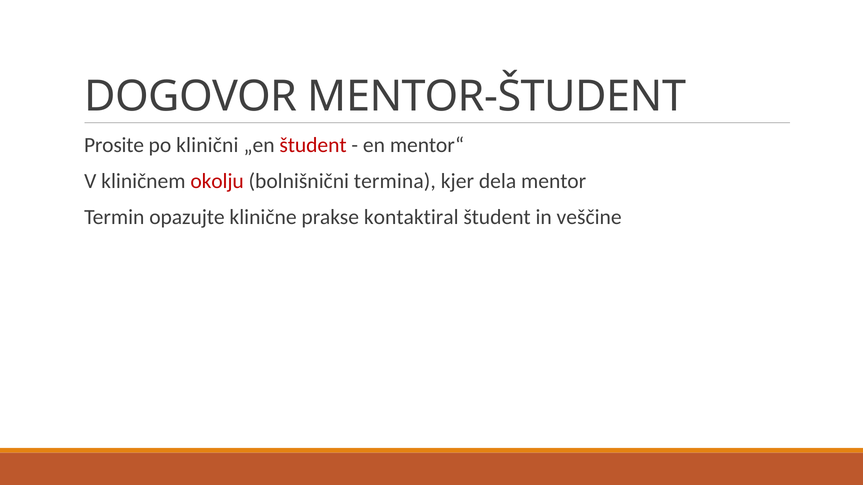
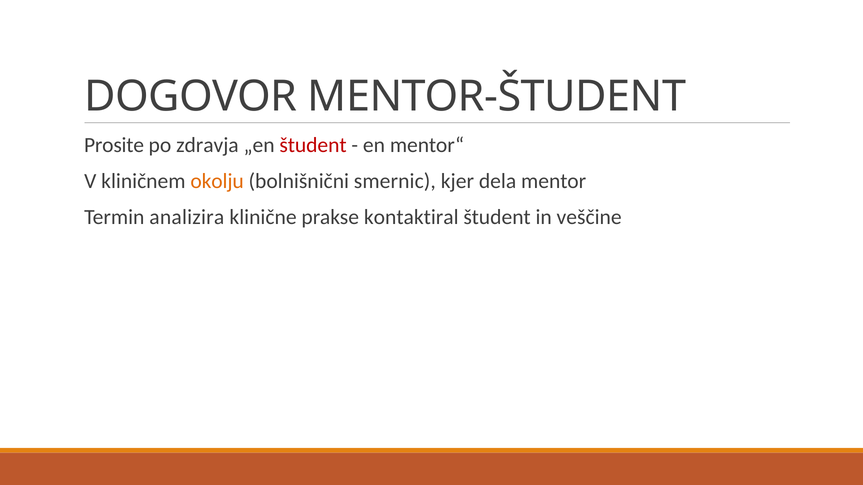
klinični: klinični -> zdravja
okolju colour: red -> orange
termina: termina -> smernic
opazujte: opazujte -> analizira
